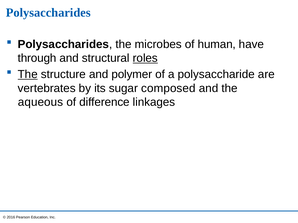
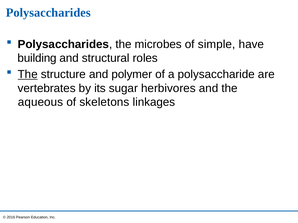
human: human -> simple
through: through -> building
roles underline: present -> none
composed: composed -> herbivores
difference: difference -> skeletons
